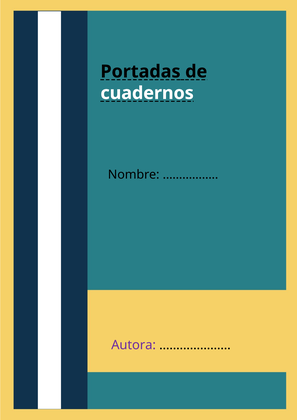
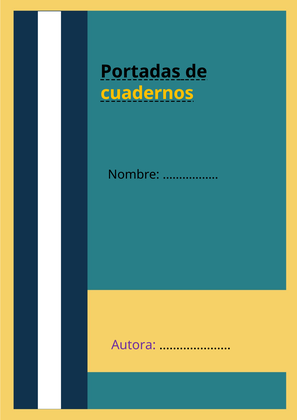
cuadernos colour: white -> yellow
